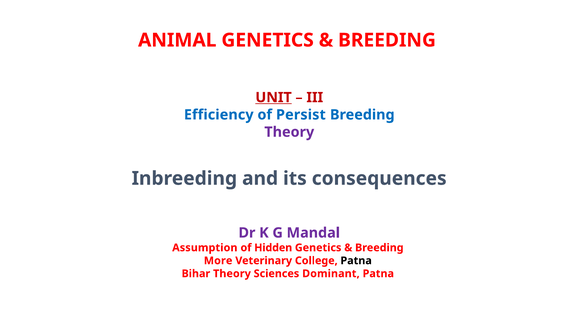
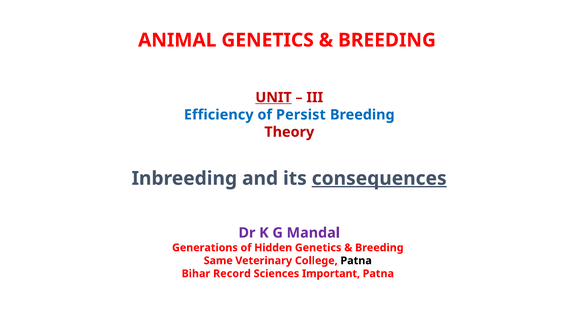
Theory at (289, 132) colour: purple -> red
consequences underline: none -> present
Assumption: Assumption -> Generations
More: More -> Same
Bihar Theory: Theory -> Record
Dominant: Dominant -> Important
